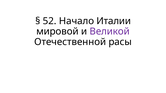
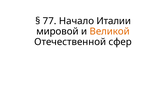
52: 52 -> 77
Великой colour: purple -> orange
расы: расы -> сфер
